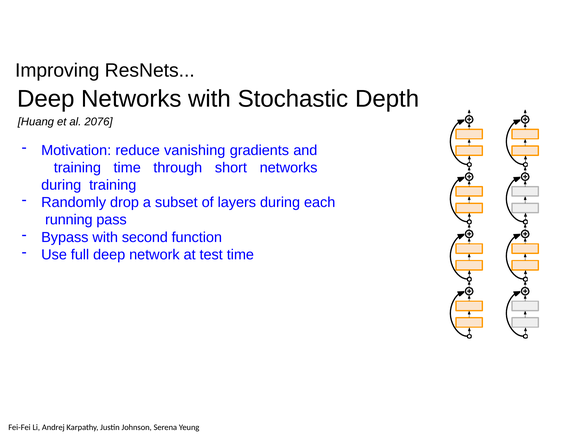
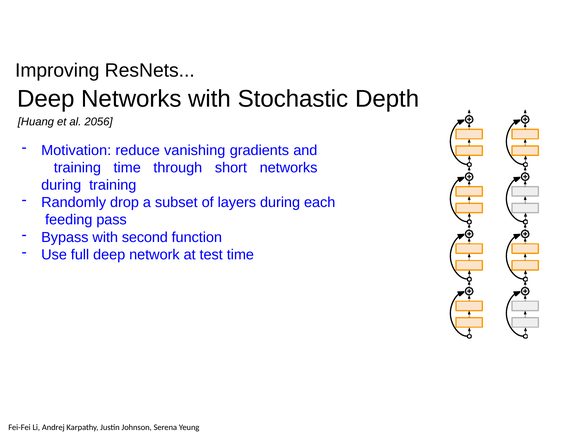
2076: 2076 -> 2056
running: running -> feeding
